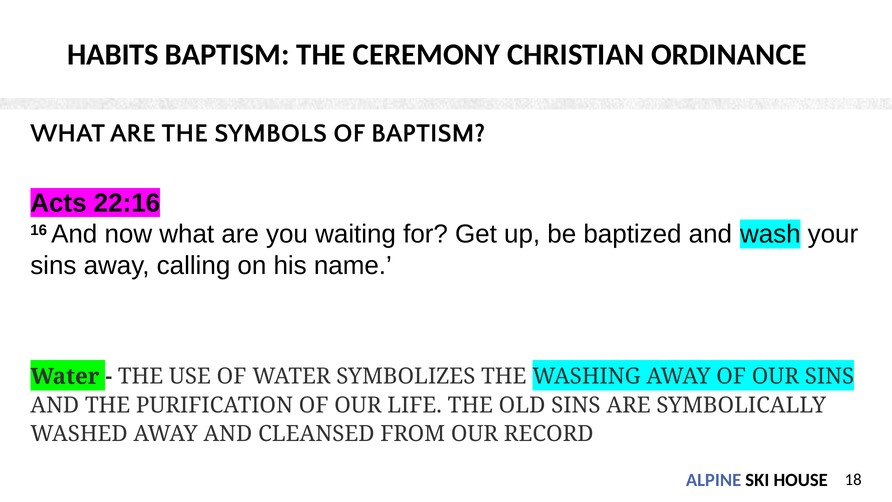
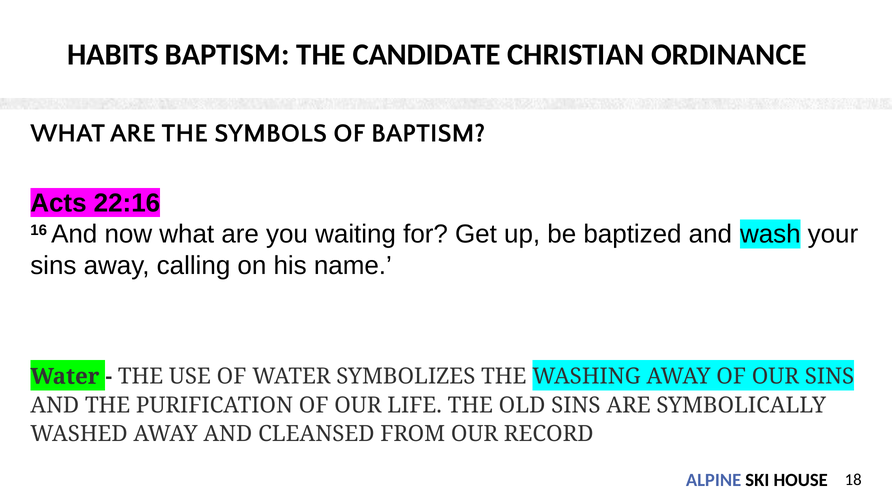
CEREMONY: CEREMONY -> CANDIDATE
